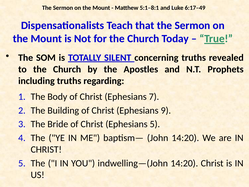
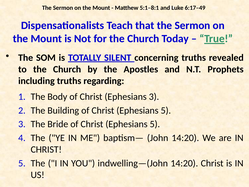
Ephesians 7: 7 -> 3
9 at (166, 110): 9 -> 5
